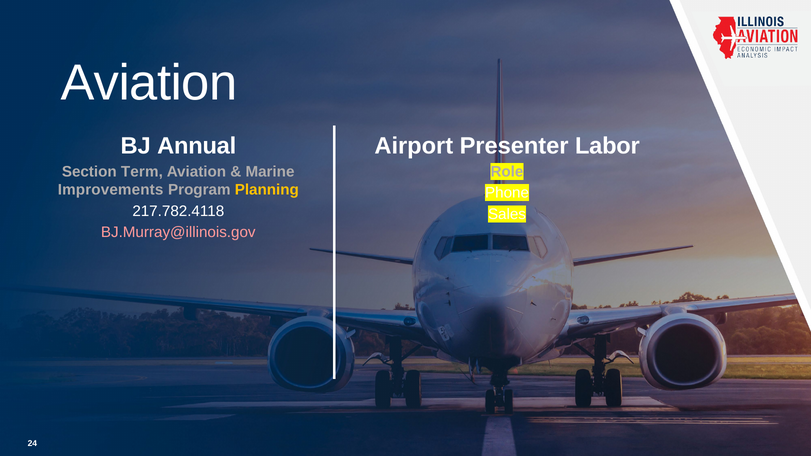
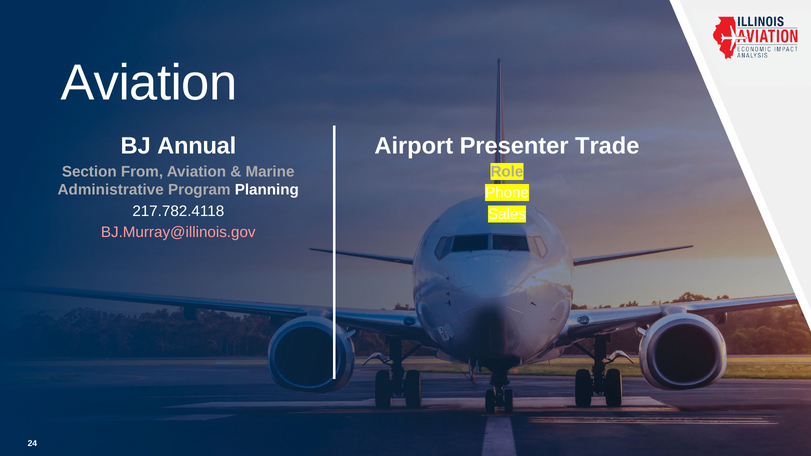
Labor: Labor -> Trade
Term: Term -> From
Improvements: Improvements -> Administrative
Planning colour: yellow -> white
